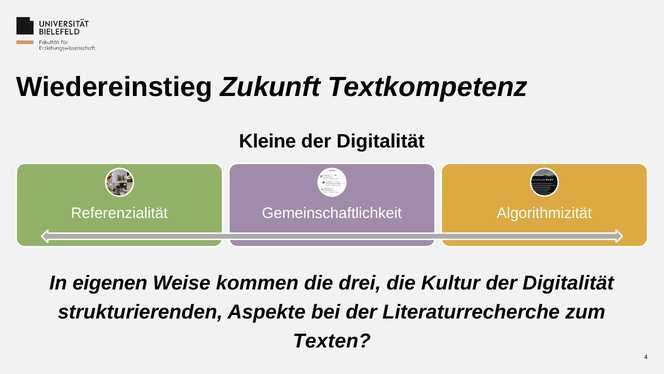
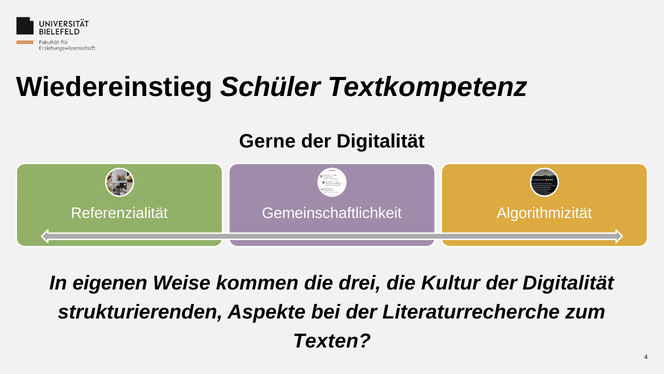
Zukunft: Zukunft -> Schüler
Kleine: Kleine -> Gerne
